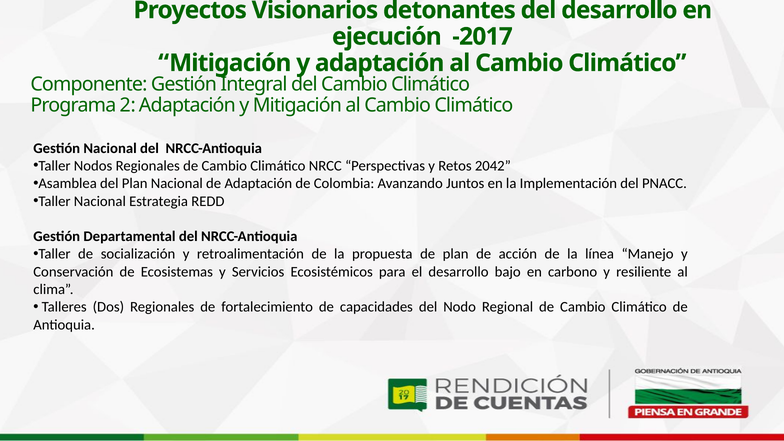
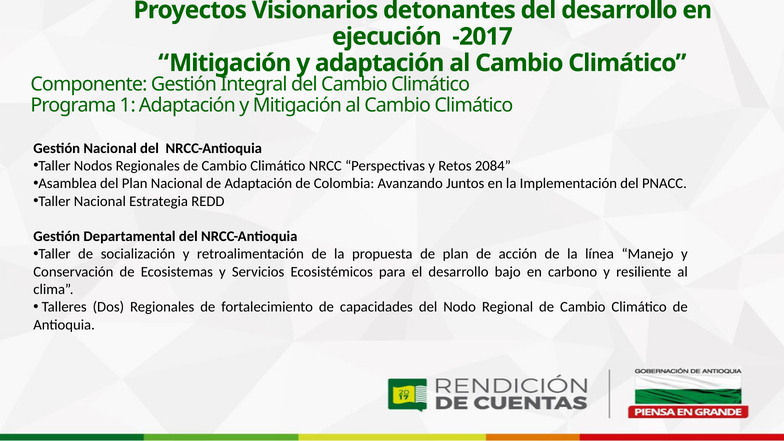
2: 2 -> 1
2042: 2042 -> 2084
